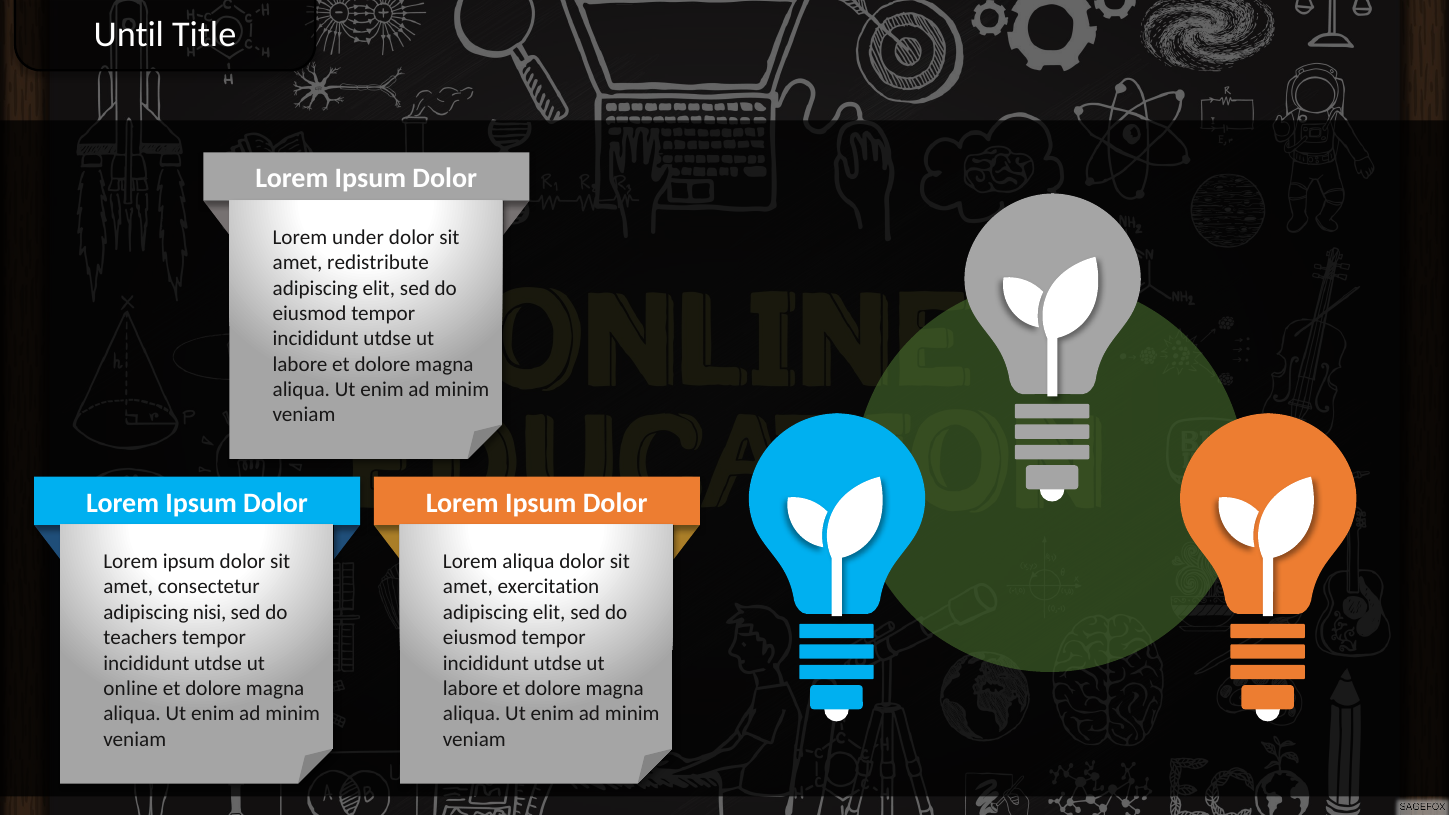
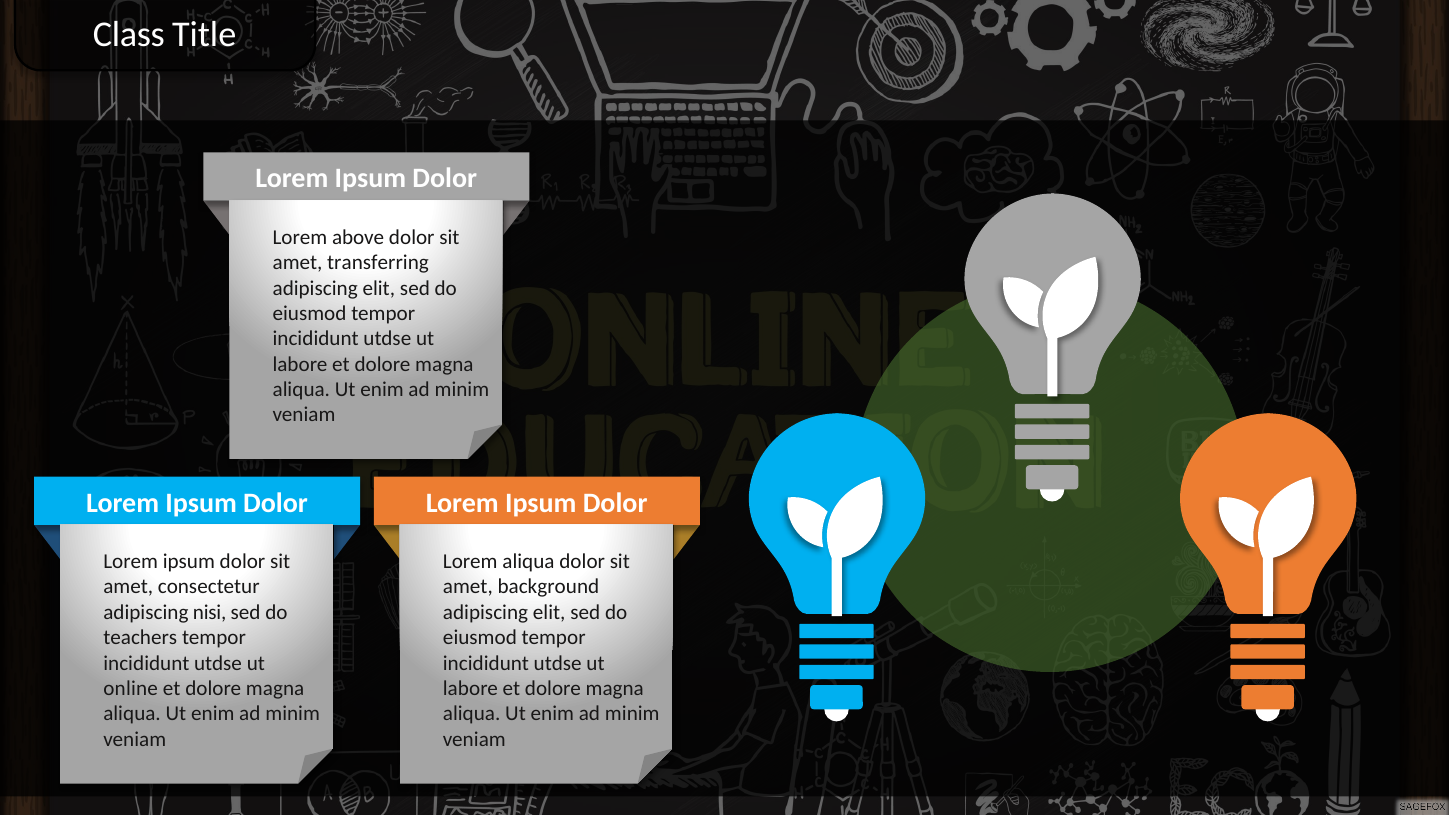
Until: Until -> Class
under: under -> above
redistribute: redistribute -> transferring
exercitation: exercitation -> background
